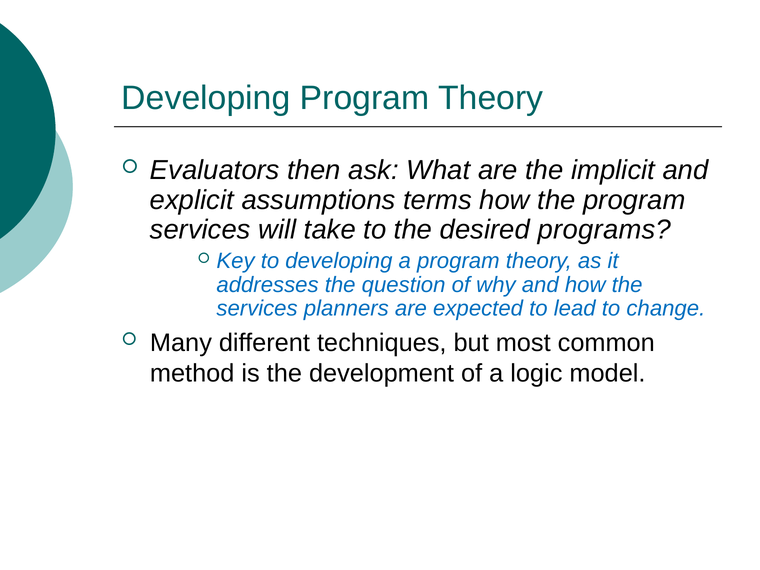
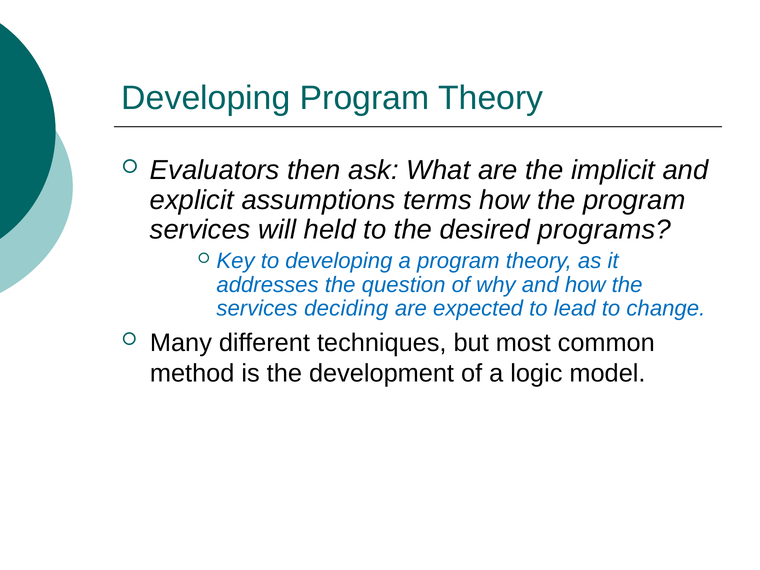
take: take -> held
planners: planners -> deciding
